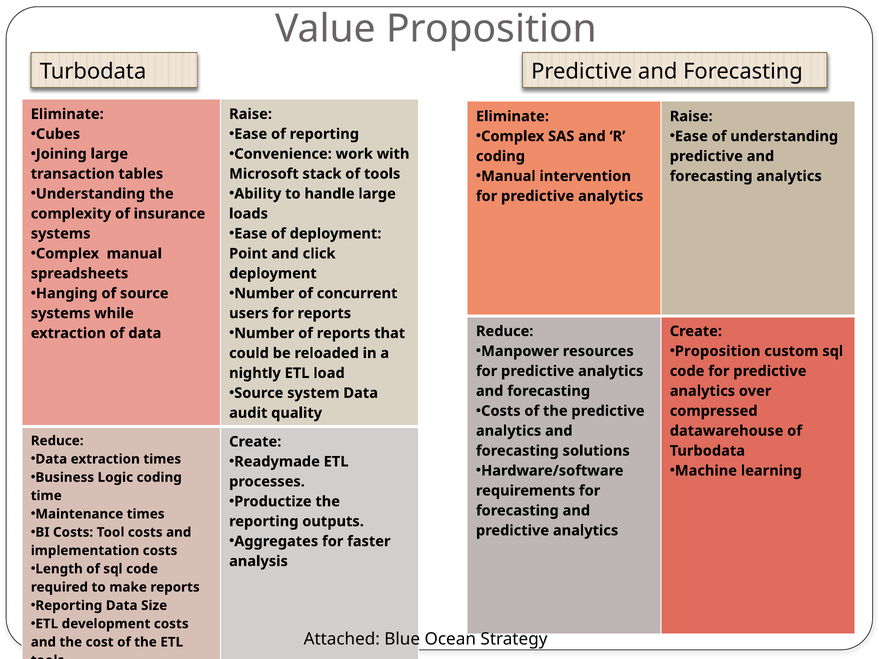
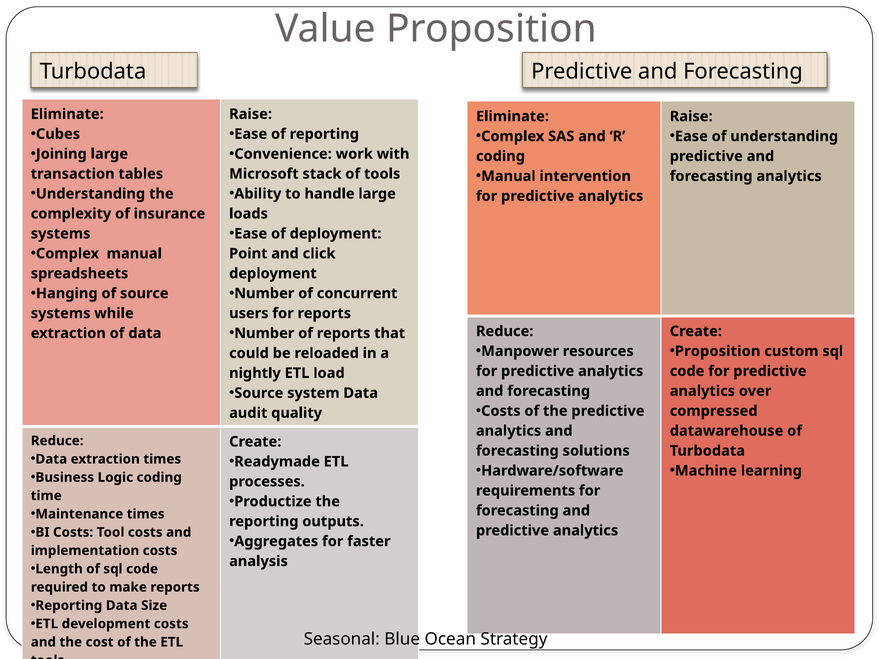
Attached: Attached -> Seasonal
